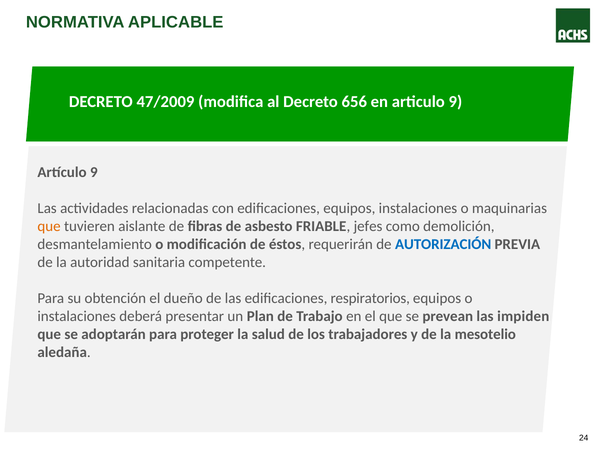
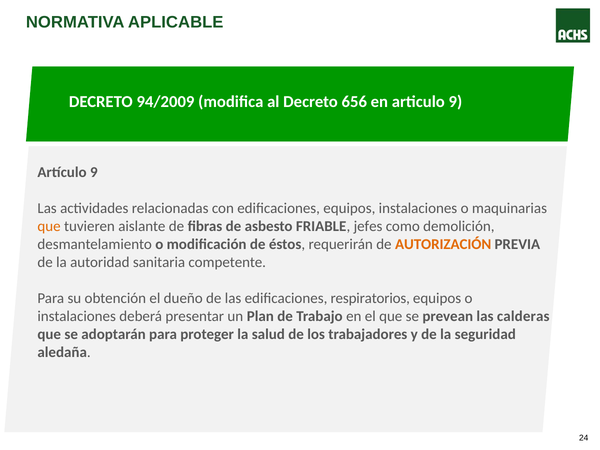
47/2009: 47/2009 -> 94/2009
AUTORIZACIÓN colour: blue -> orange
impiden: impiden -> calderas
mesotelio: mesotelio -> seguridad
